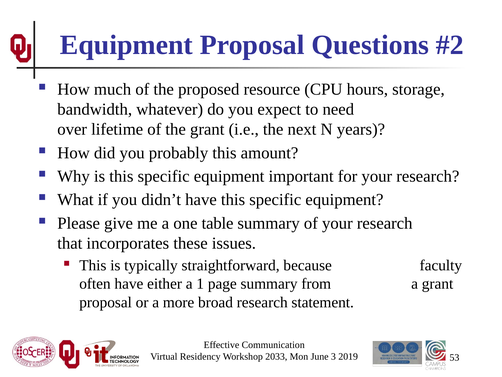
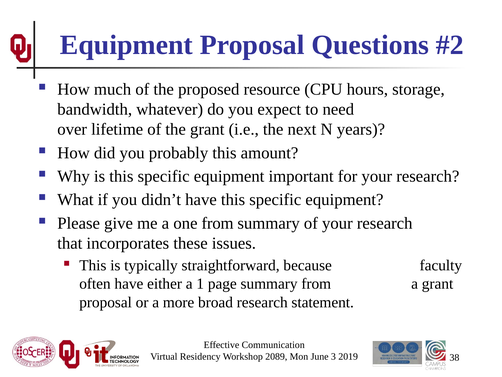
one table: table -> from
2033: 2033 -> 2089
53: 53 -> 38
